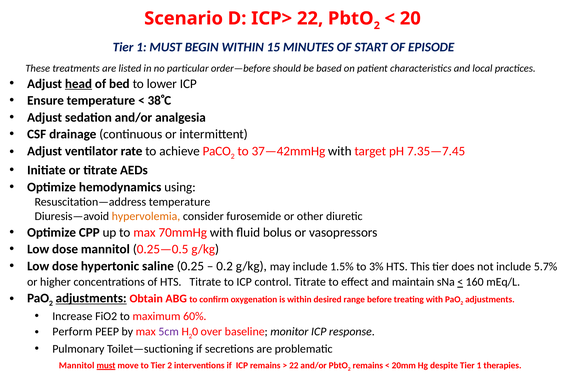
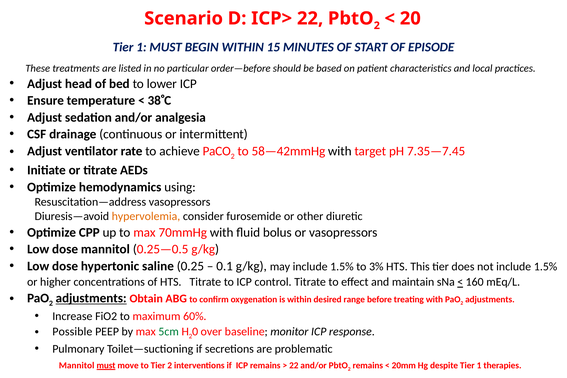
head underline: present -> none
37—42mmHg: 37—42mmHg -> 58—42mmHg
Resuscitation—address temperature: temperature -> vasopressors
0.2: 0.2 -> 0.1
not include 5.7%: 5.7% -> 1.5%
Perform: Perform -> Possible
5cm colour: purple -> green
